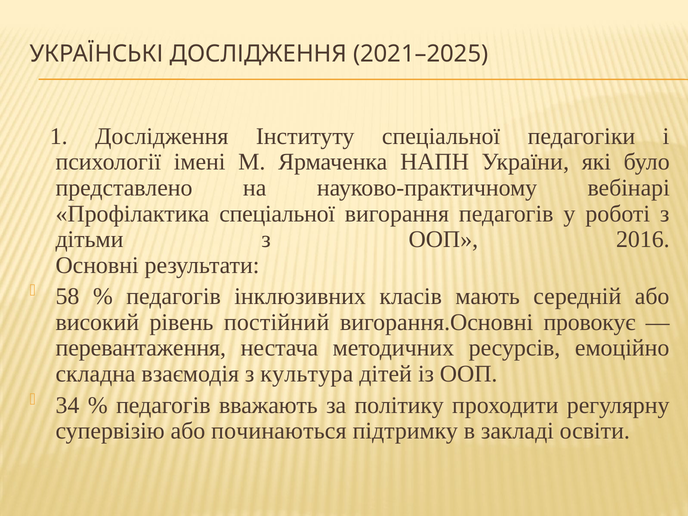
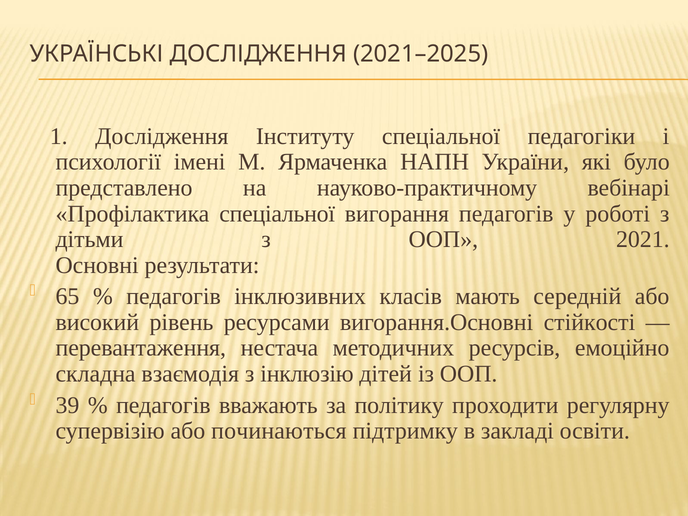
2016: 2016 -> 2021
58: 58 -> 65
постійний: постійний -> ресурсами
провокує: провокує -> стійкості
культура: культура -> інклюзію
34: 34 -> 39
